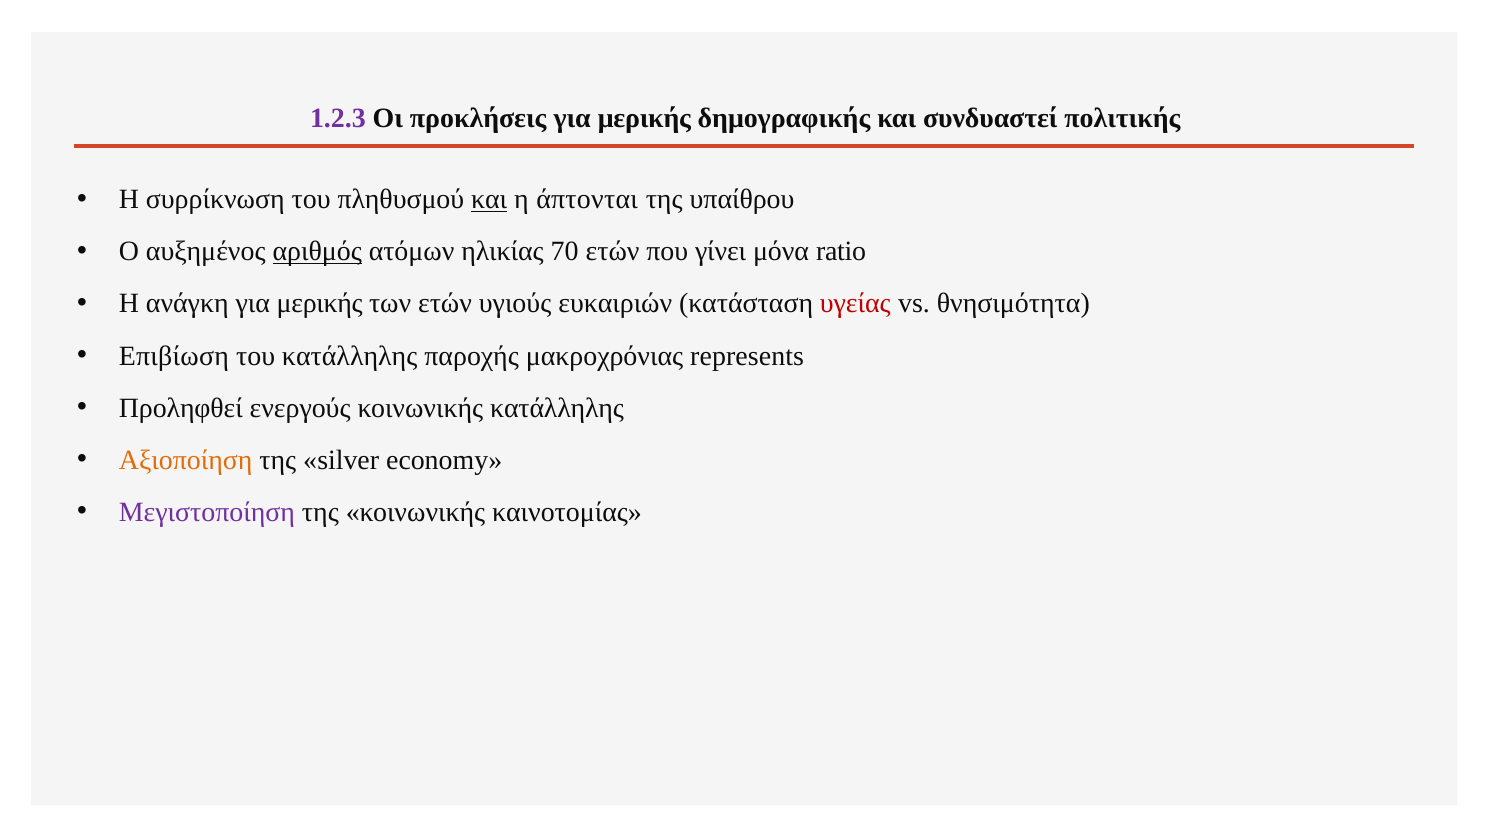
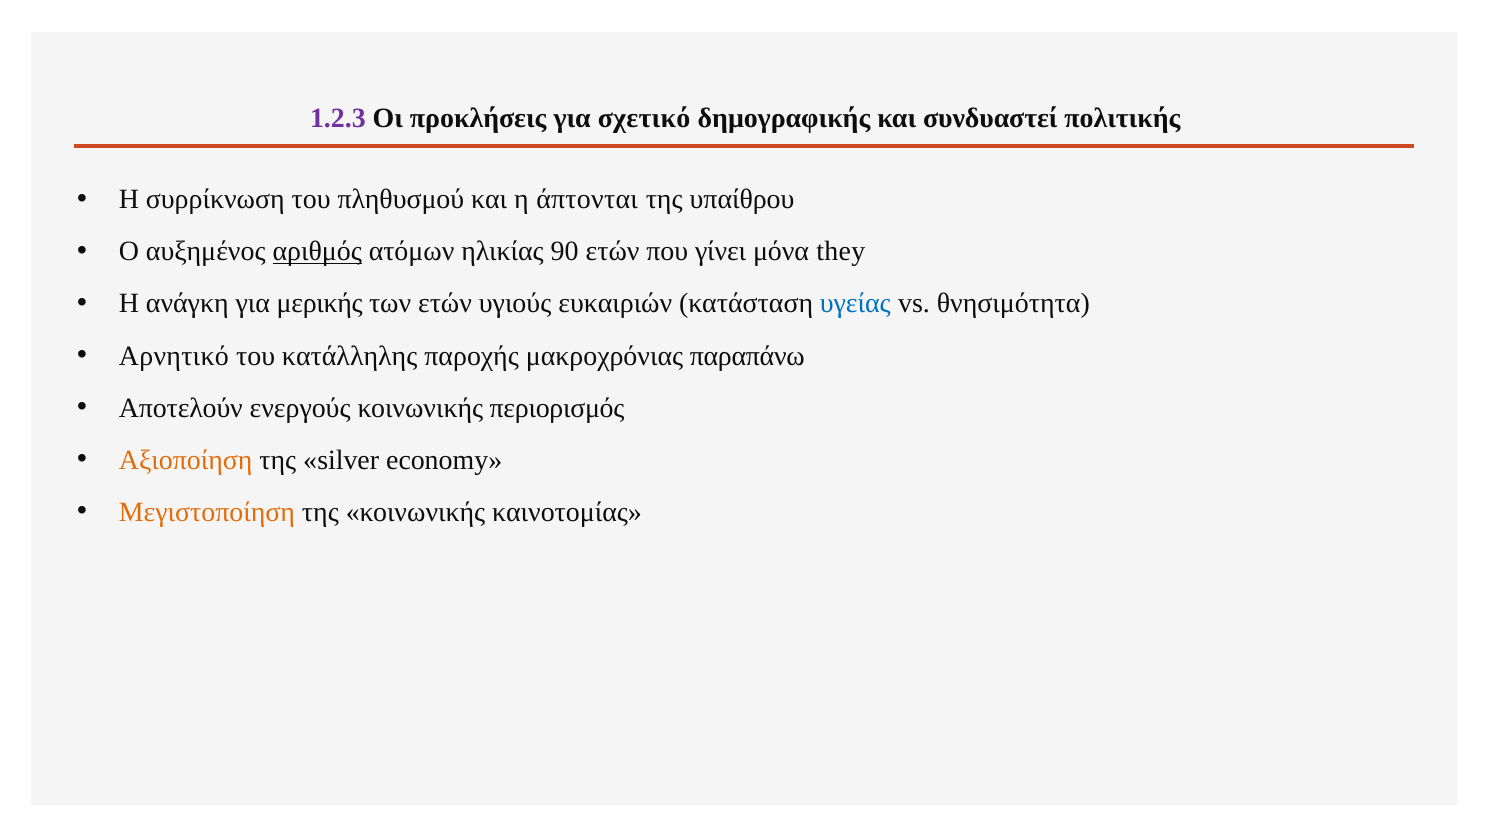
προκλήσεις για μερικής: μερικής -> σχετικό
και at (489, 199) underline: present -> none
70: 70 -> 90
ratio: ratio -> they
υγείας colour: red -> blue
Επιβίωση: Επιβίωση -> Αρνητικό
represents: represents -> παραπάνω
Προληφθεί: Προληφθεί -> Αποτελούν
κοινωνικής κατάλληλης: κατάλληλης -> περιορισμός
Μεγιστοποίηση colour: purple -> orange
